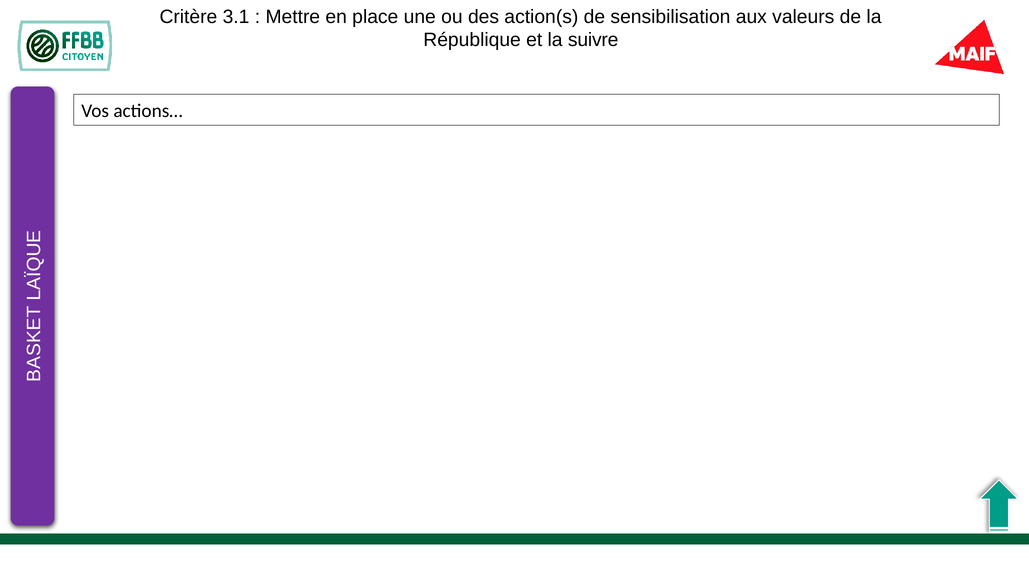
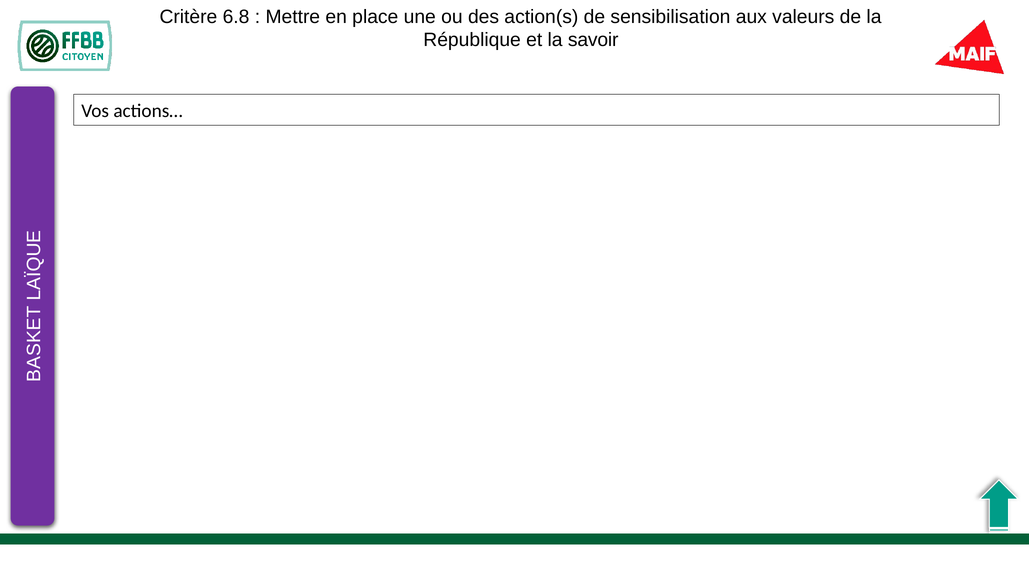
3.1: 3.1 -> 6.8
suivre: suivre -> savoir
